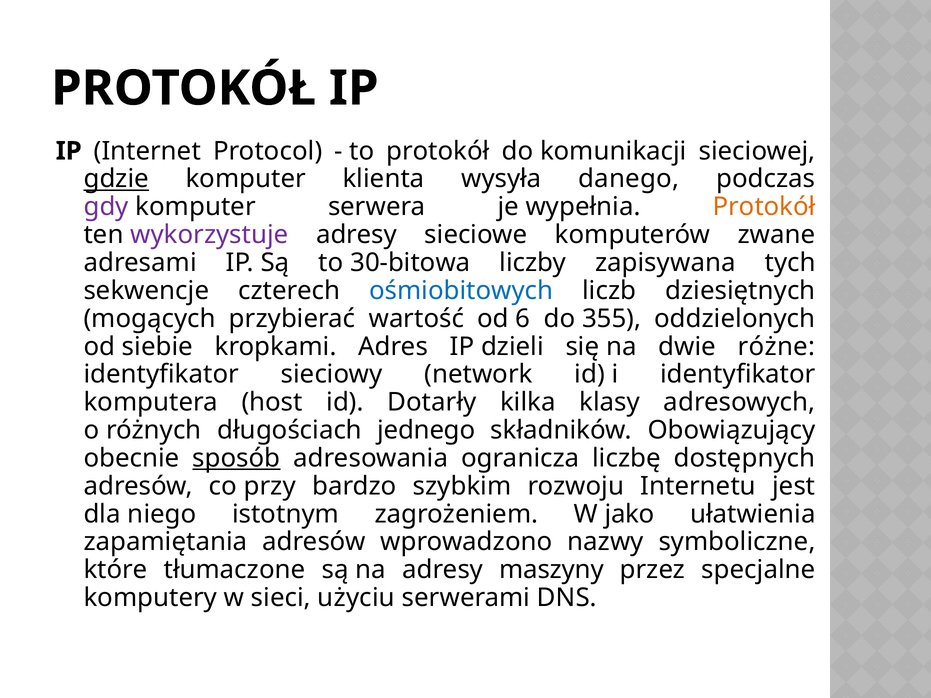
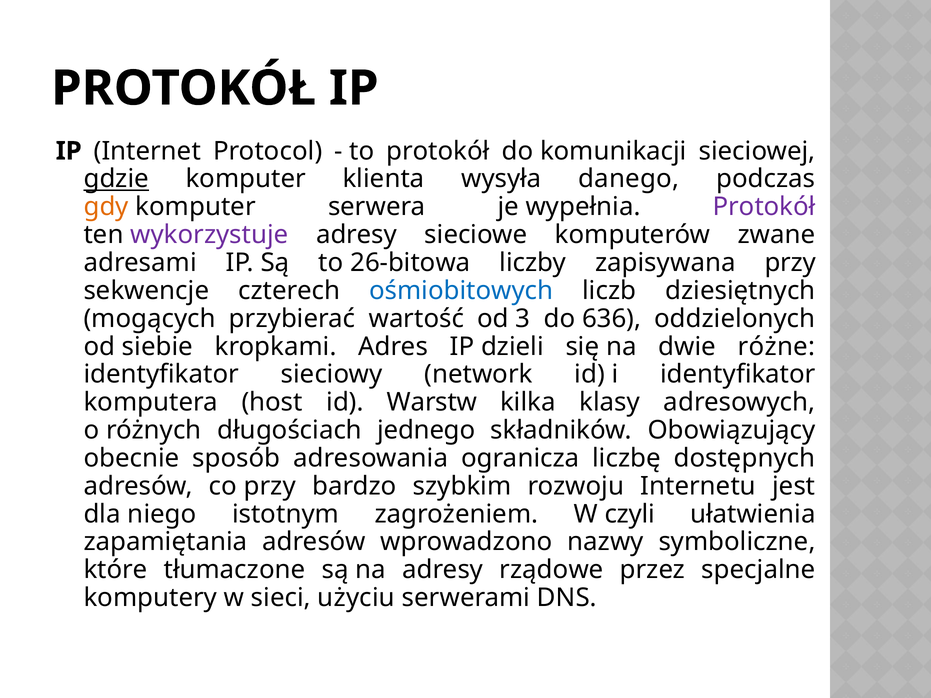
gdy colour: purple -> orange
Protokół at (764, 207) colour: orange -> purple
30-bitowa: 30-bitowa -> 26-bitowa
zapisywana tych: tych -> przy
6: 6 -> 3
355: 355 -> 636
Dotarły: Dotarły -> Warstw
sposób underline: present -> none
jako: jako -> czyli
maszyny: maszyny -> rządowe
